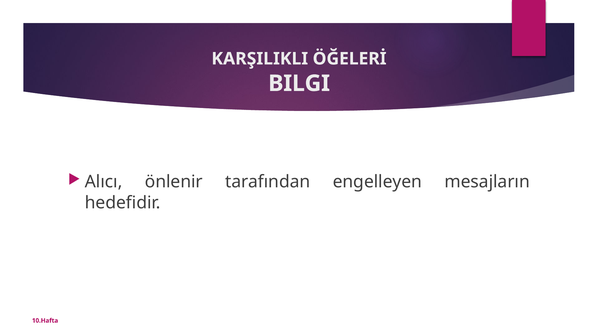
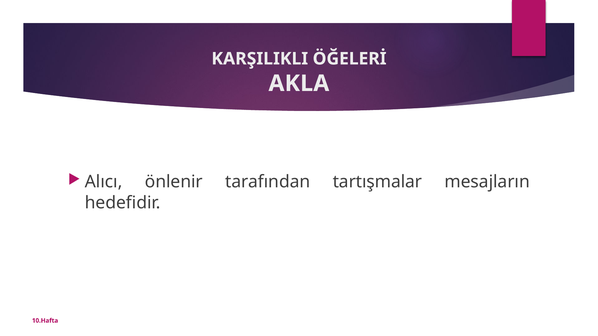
BILGI: BILGI -> AKLA
engelleyen: engelleyen -> tartışmalar
